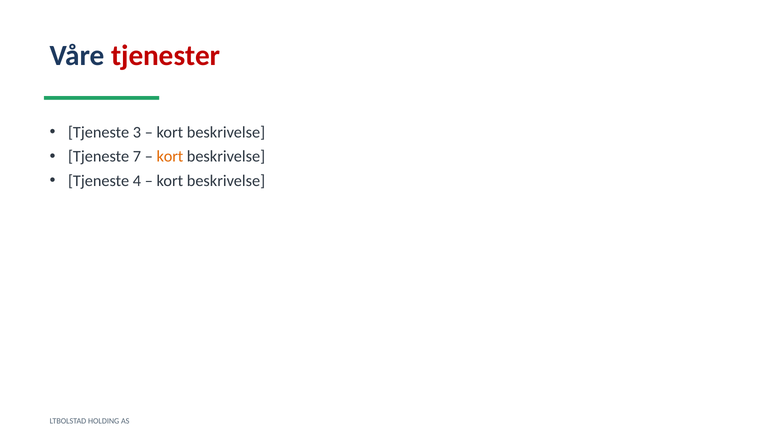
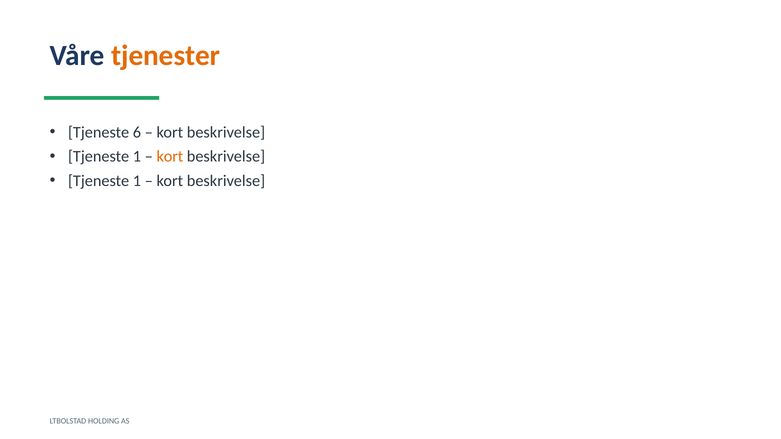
tjenester colour: red -> orange
3: 3 -> 6
7 at (137, 157): 7 -> 1
4 at (137, 181): 4 -> 1
